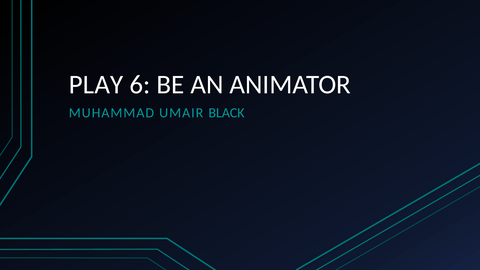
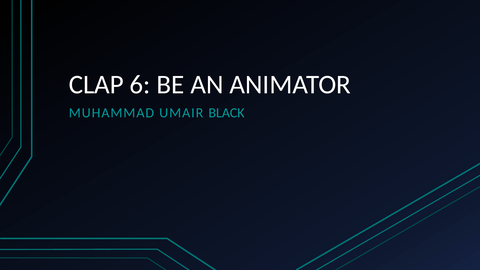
PLAY: PLAY -> CLAP
